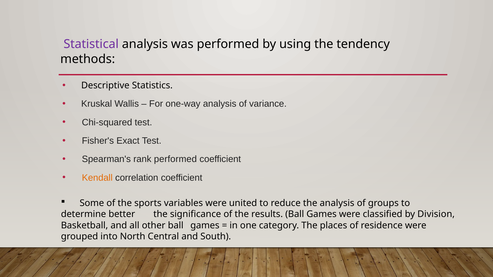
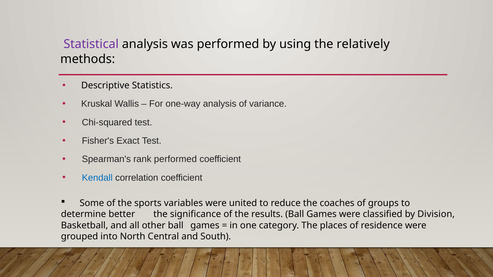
tendency: tendency -> relatively
Kendall colour: orange -> blue
the analysis: analysis -> coaches
